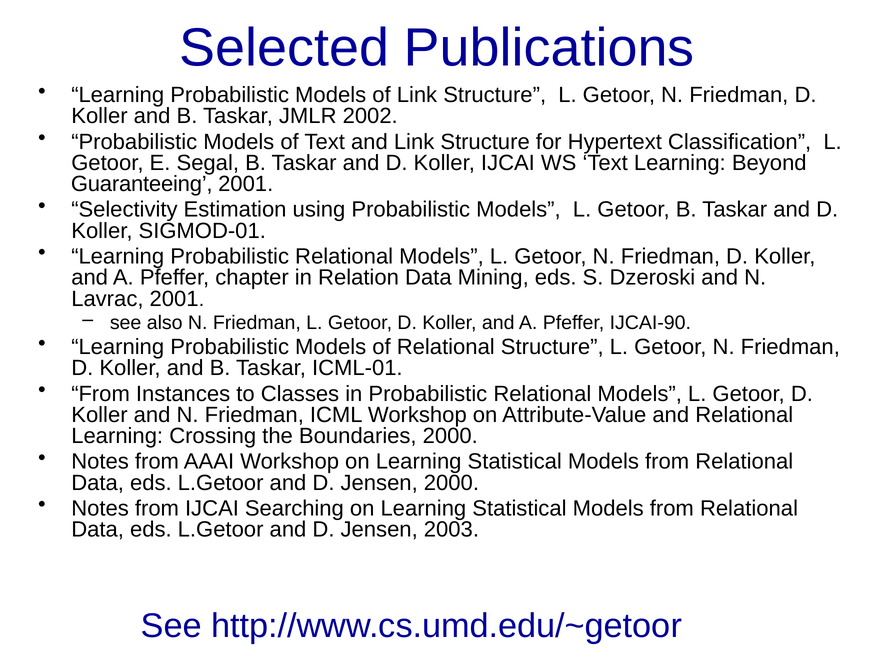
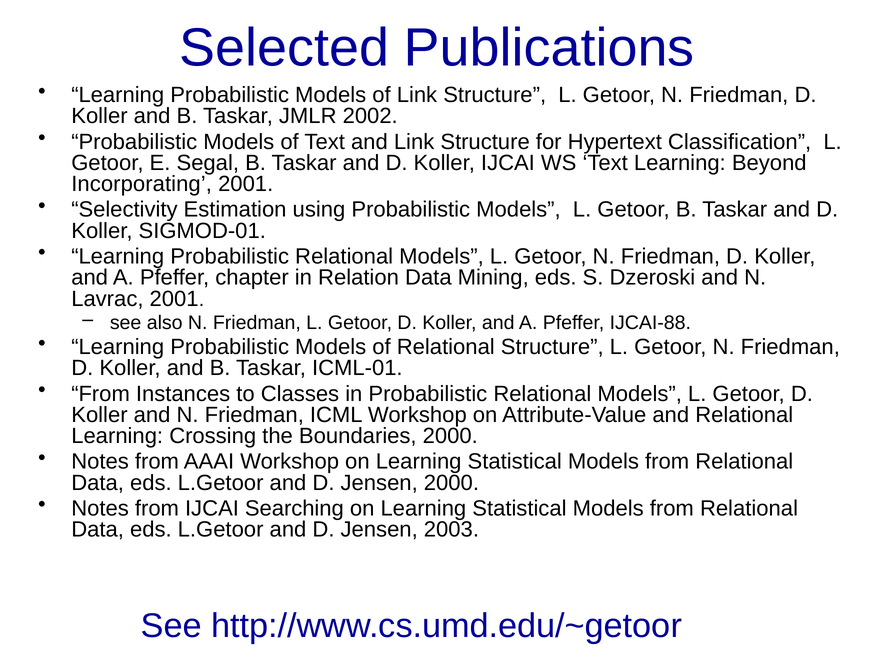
Guaranteeing: Guaranteeing -> Incorporating
IJCAI-90: IJCAI-90 -> IJCAI-88
